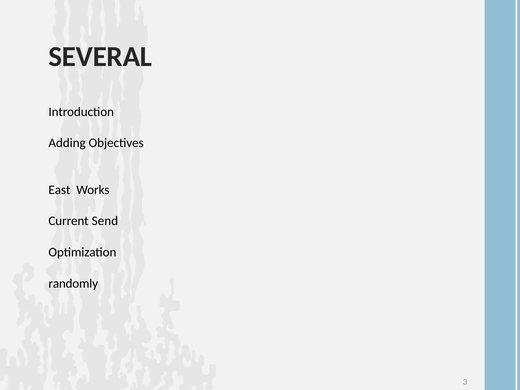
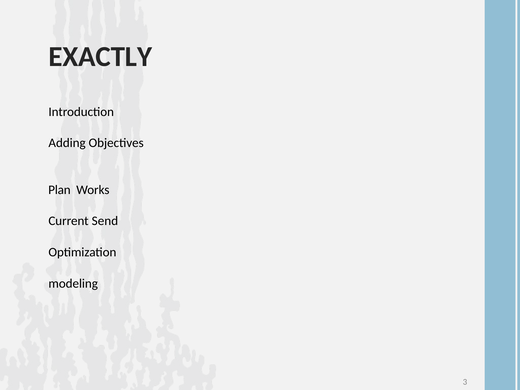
SEVERAL: SEVERAL -> EXACTLY
East: East -> Plan
randomly: randomly -> modeling
